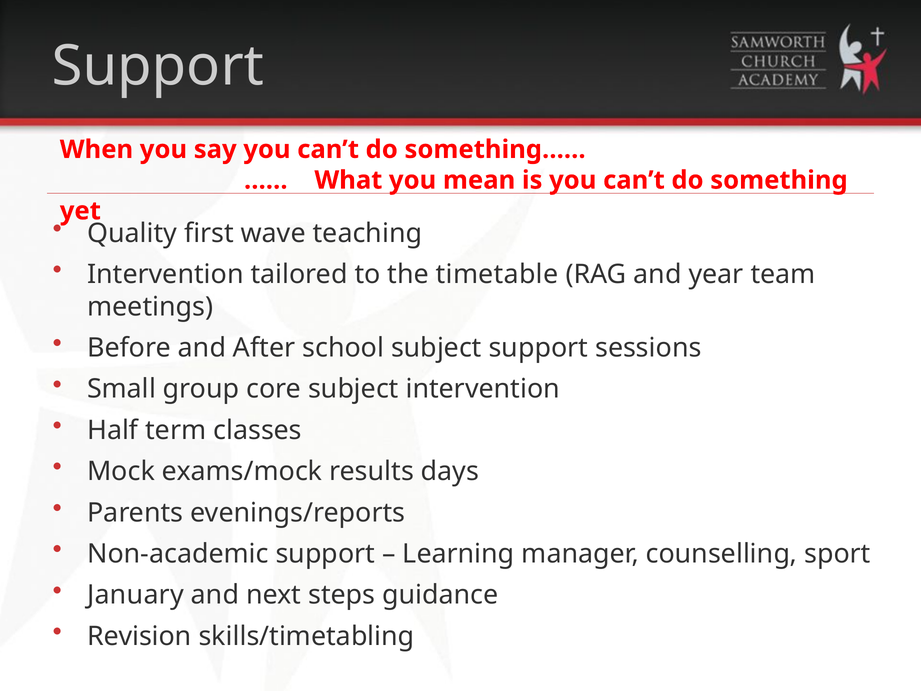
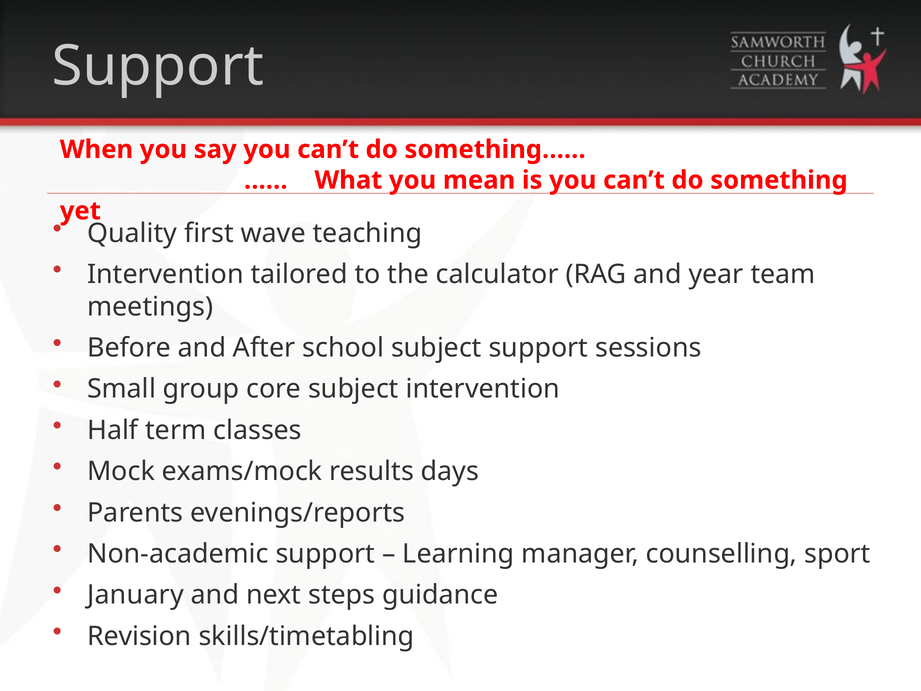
timetable: timetable -> calculator
